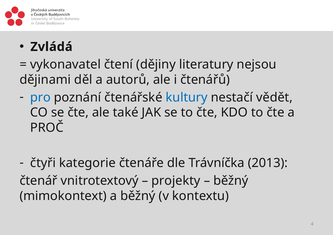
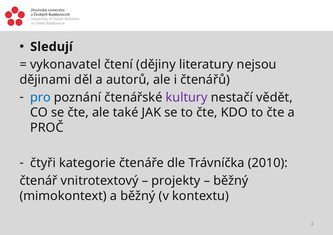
Zvládá: Zvládá -> Sledují
kultury colour: blue -> purple
2013: 2013 -> 2010
